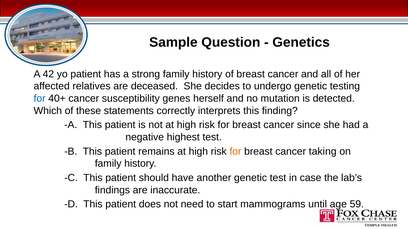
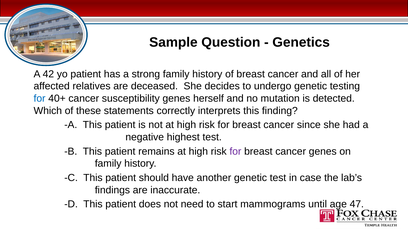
for at (235, 152) colour: orange -> purple
cancer taking: taking -> genes
59: 59 -> 47
